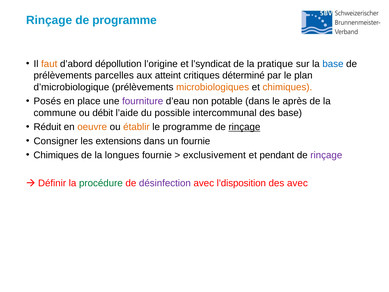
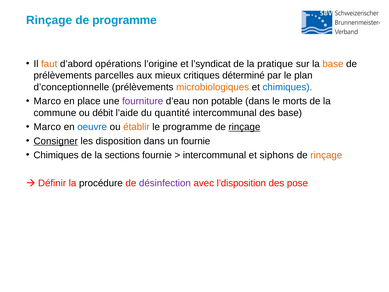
dépollution: dépollution -> opérations
base at (333, 64) colour: blue -> orange
atteint: atteint -> mieux
d’microbiologique: d’microbiologique -> d’conceptionnelle
chimiques at (287, 87) colour: orange -> blue
Posés at (47, 101): Posés -> Marco
après: après -> morts
possible: possible -> quantité
Réduit at (47, 127): Réduit -> Marco
oeuvre colour: orange -> blue
Consigner underline: none -> present
extensions: extensions -> disposition
longues: longues -> sections
exclusivement at (214, 155): exclusivement -> intercommunal
pendant: pendant -> siphons
rinçage at (326, 155) colour: purple -> orange
procédure colour: green -> black
des avec: avec -> pose
